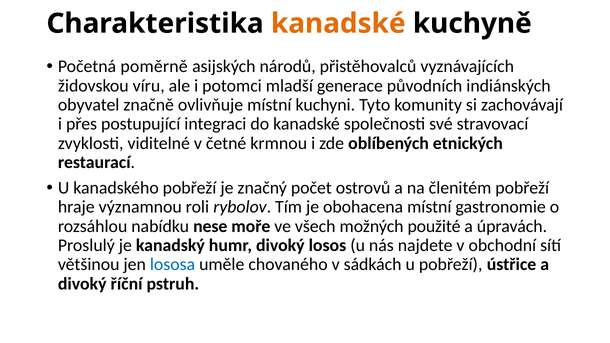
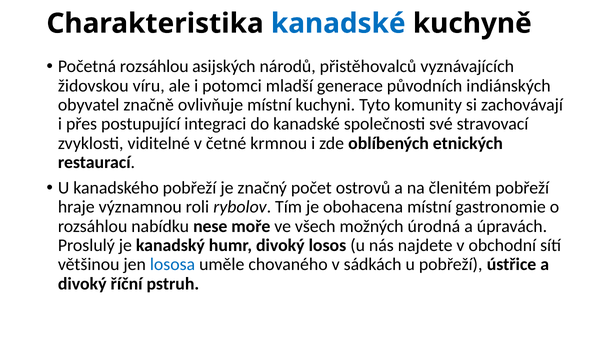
kanadské at (338, 24) colour: orange -> blue
Početná poměrně: poměrně -> rozsáhlou
použité: použité -> úrodná
